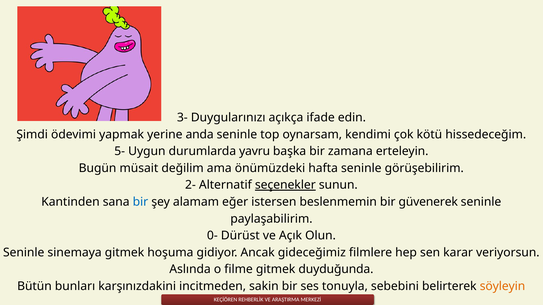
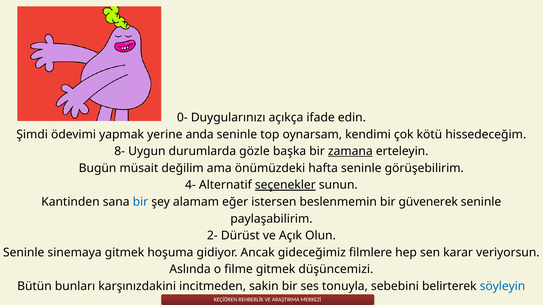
3-: 3- -> 0-
5-: 5- -> 8-
yavru: yavru -> gözle
zamana underline: none -> present
2-: 2- -> 4-
0-: 0- -> 2-
duyduğunda: duyduğunda -> düşüncemizi
söyleyin colour: orange -> blue
